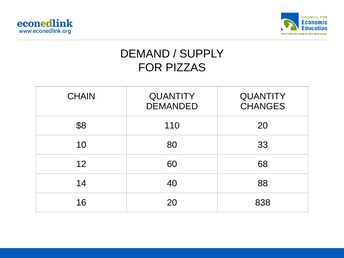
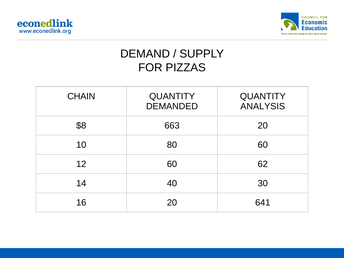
CHANGES: CHANGES -> ANALYSIS
110: 110 -> 663
80 33: 33 -> 60
68: 68 -> 62
88: 88 -> 30
838: 838 -> 641
